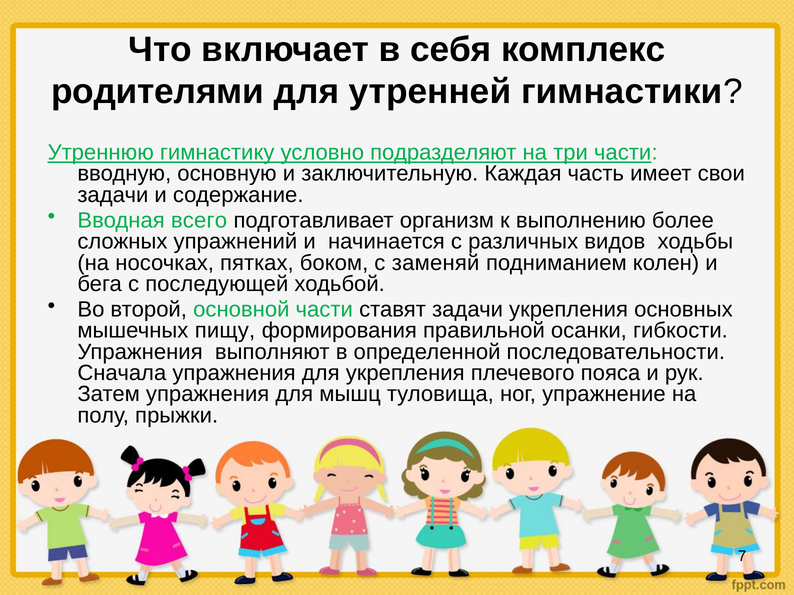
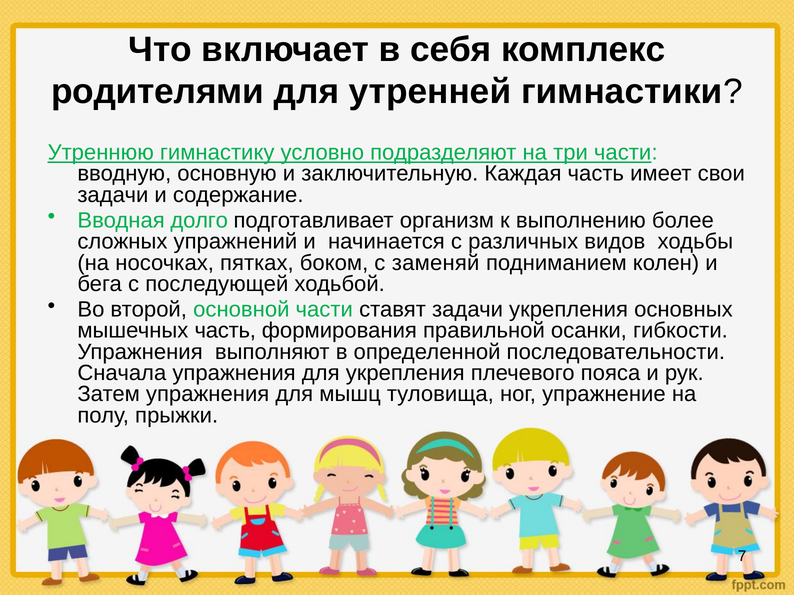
всего: всего -> долго
мышечных пищу: пищу -> часть
